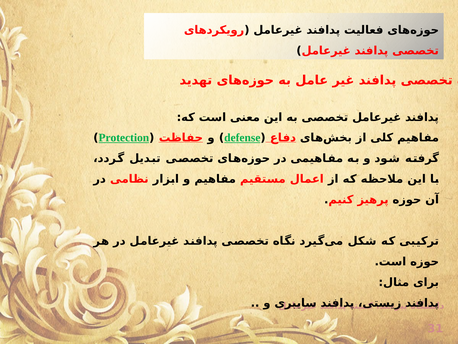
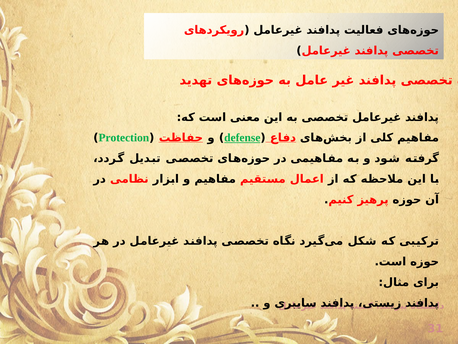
Protection underline: present -> none
